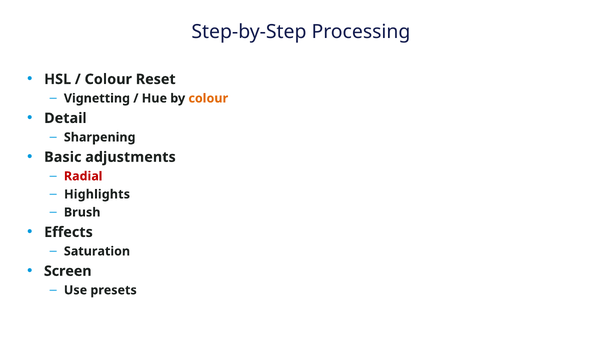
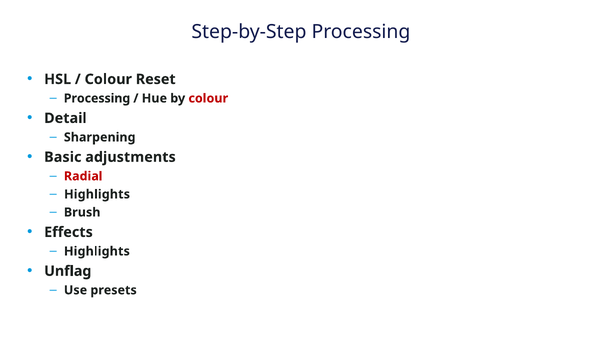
Vignetting at (97, 98): Vignetting -> Processing
colour at (208, 98) colour: orange -> red
Saturation at (97, 251): Saturation -> Highlights
Screen: Screen -> Unflag
